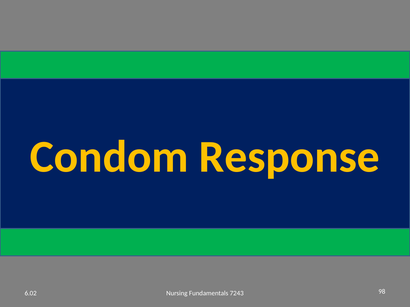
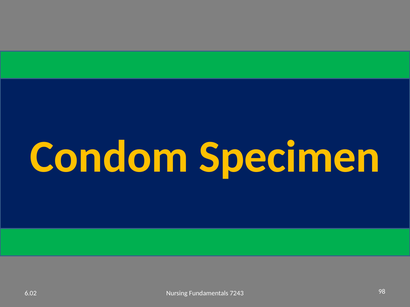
Response: Response -> Specimen
